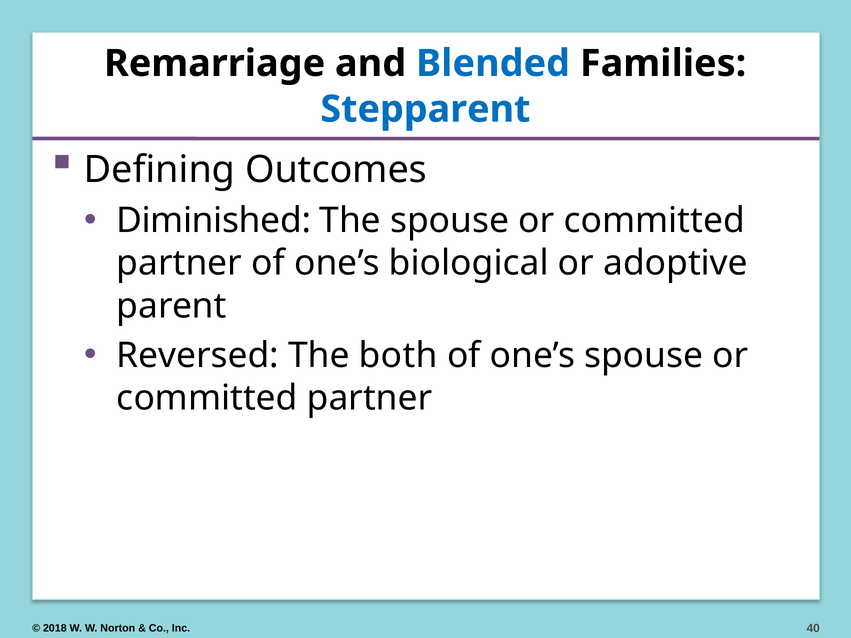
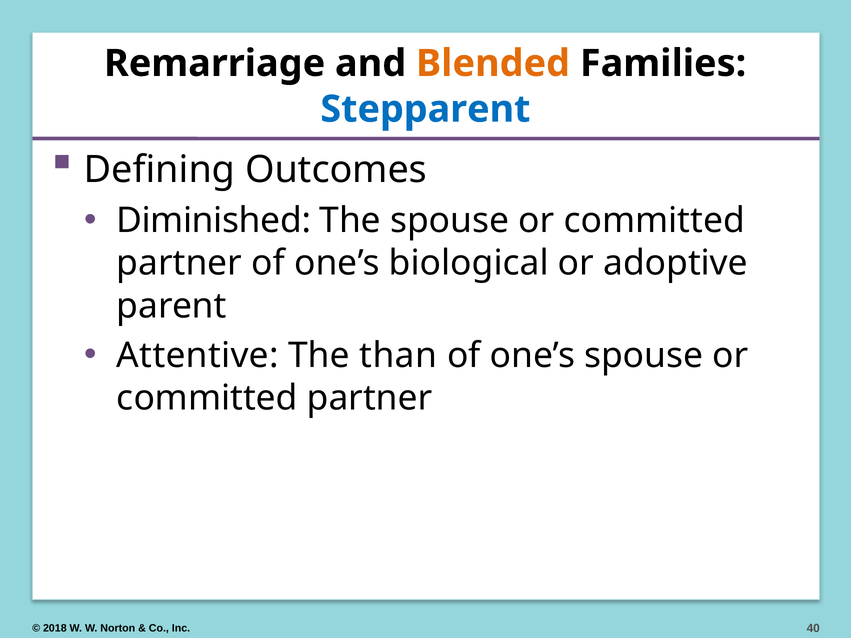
Blended colour: blue -> orange
Reversed: Reversed -> Attentive
both: both -> than
